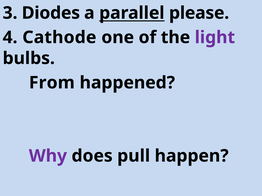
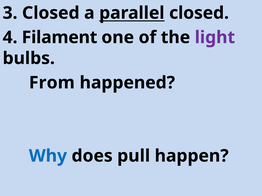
3 Diodes: Diodes -> Closed
parallel please: please -> closed
Cathode: Cathode -> Filament
Why colour: purple -> blue
